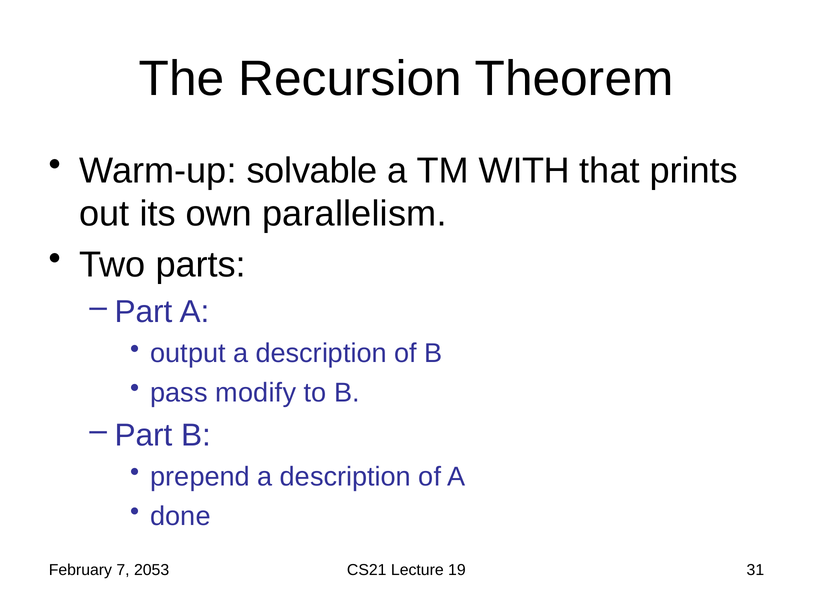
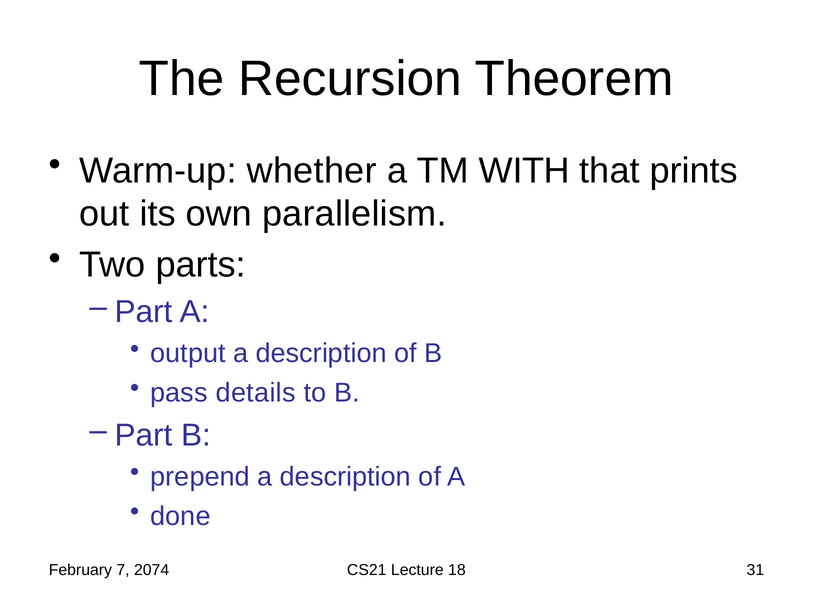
solvable: solvable -> whether
modify: modify -> details
2053: 2053 -> 2074
19: 19 -> 18
